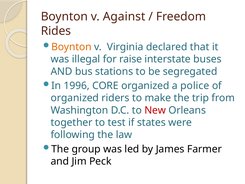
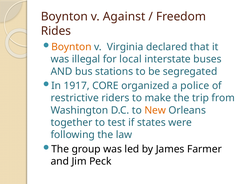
raise: raise -> local
1996: 1996 -> 1917
organized at (75, 98): organized -> restrictive
New colour: red -> orange
